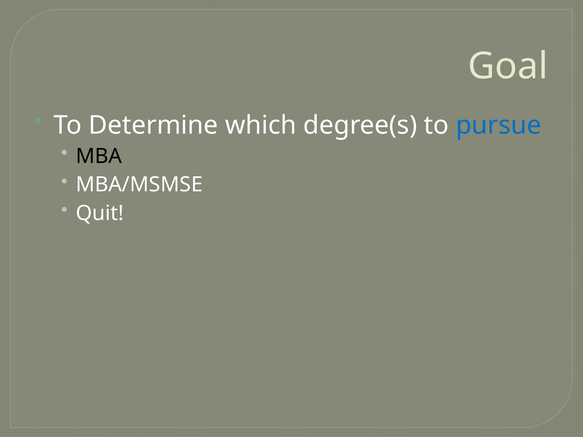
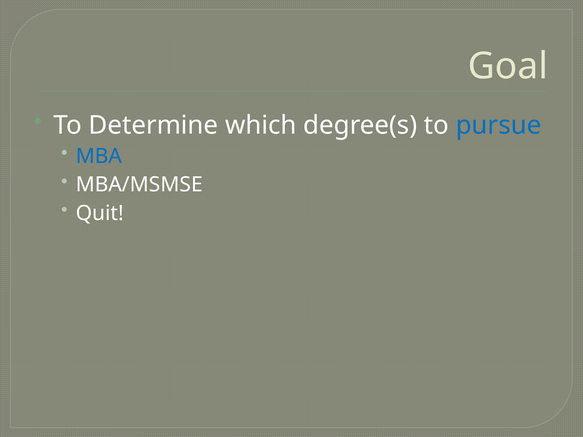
MBA colour: black -> blue
